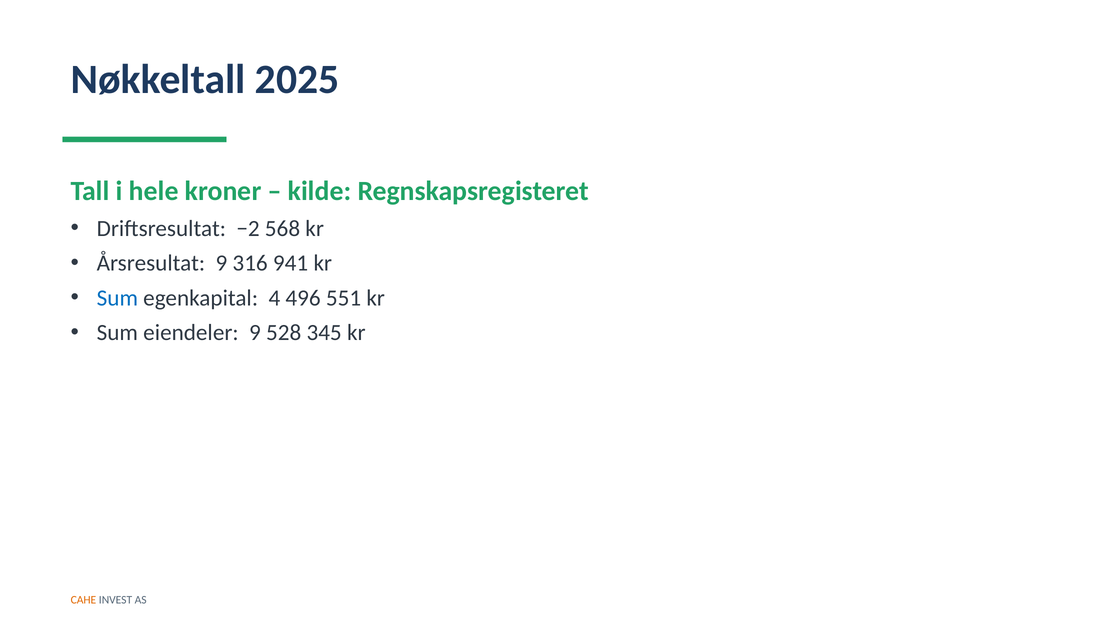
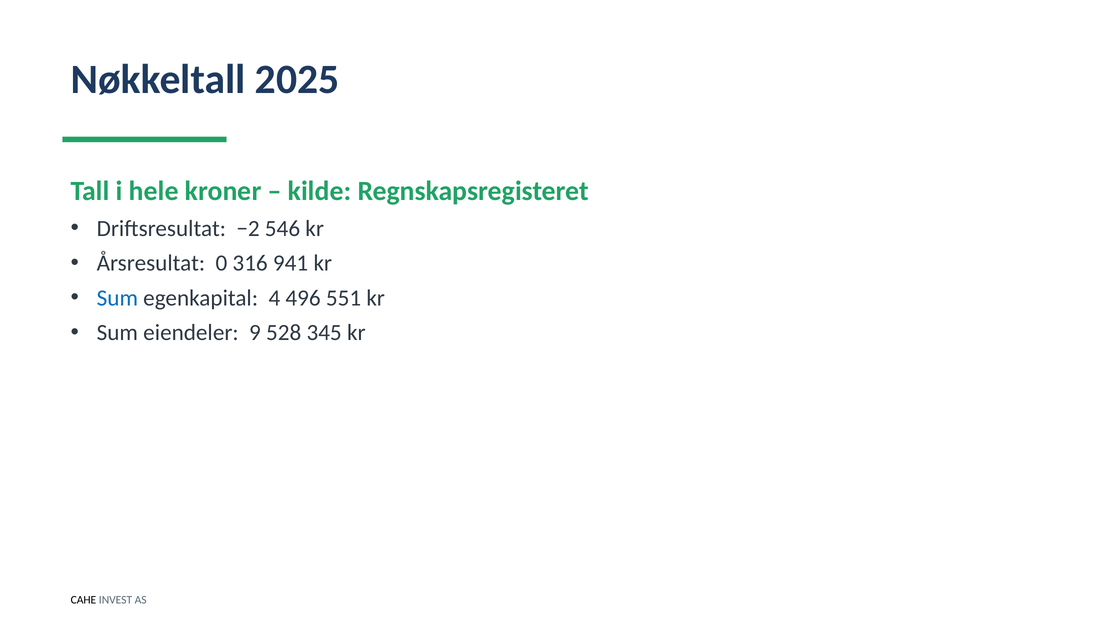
568: 568 -> 546
Årsresultat 9: 9 -> 0
CAHE colour: orange -> black
